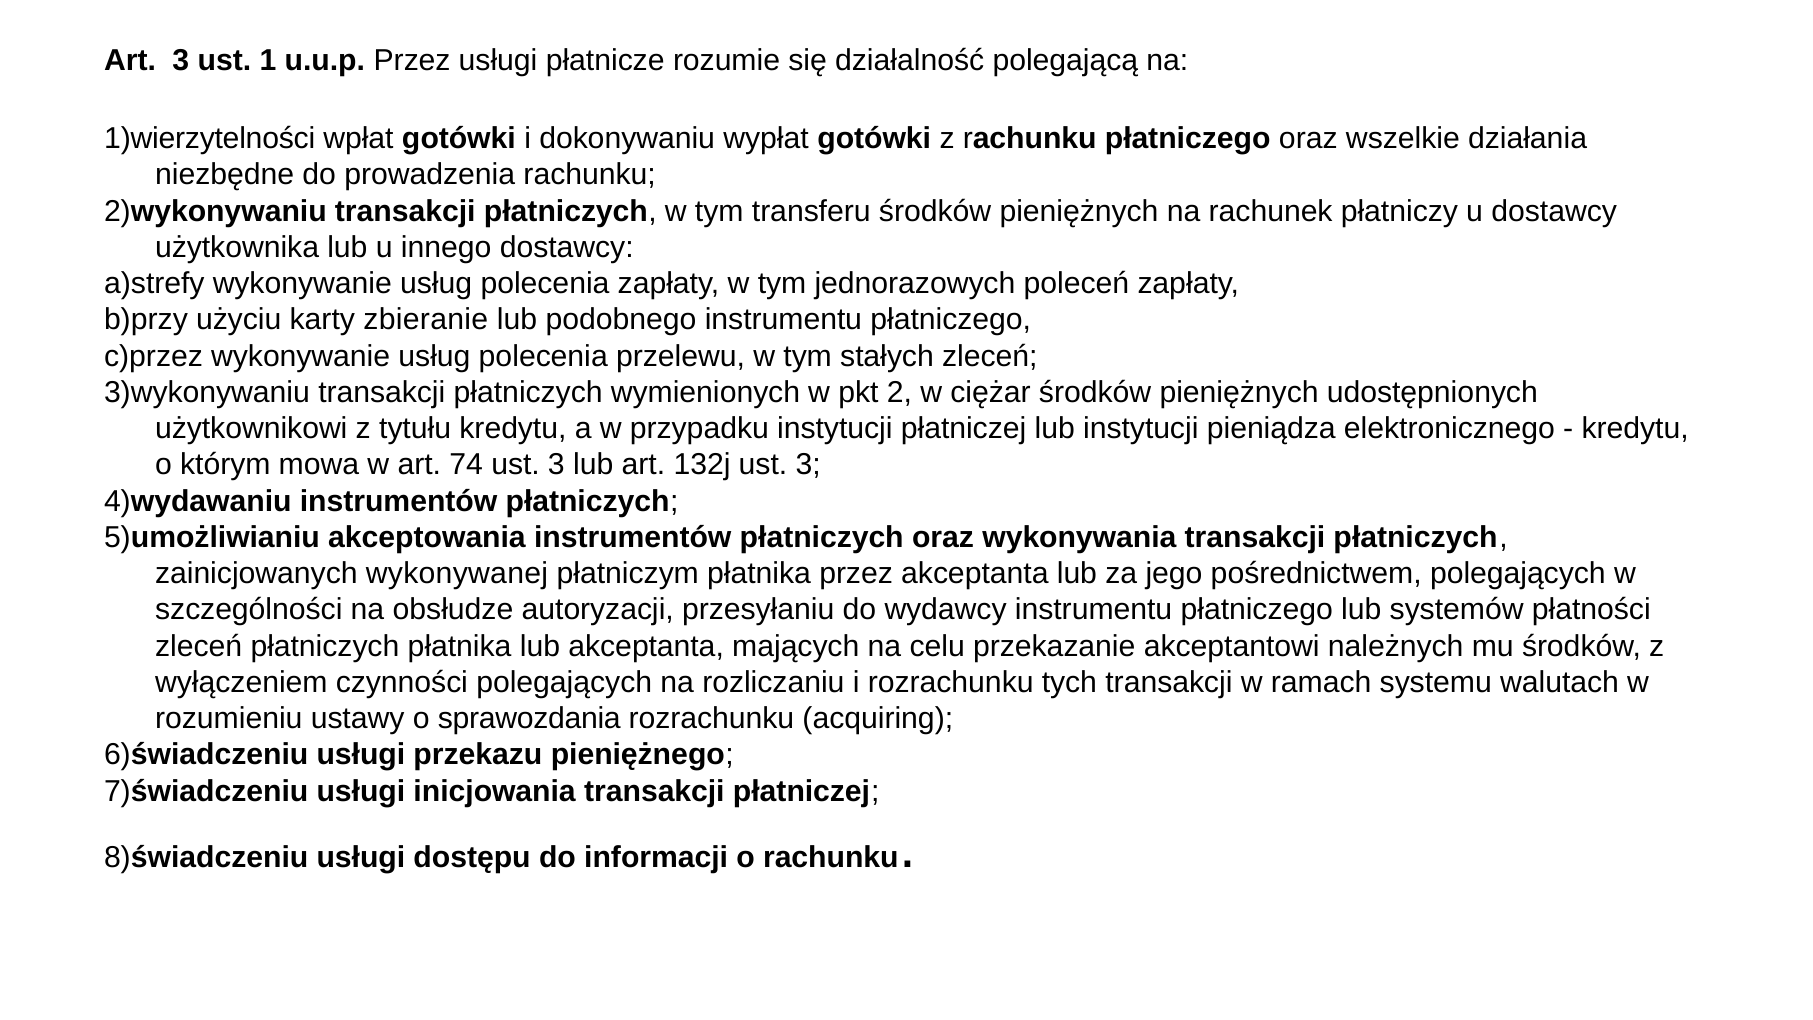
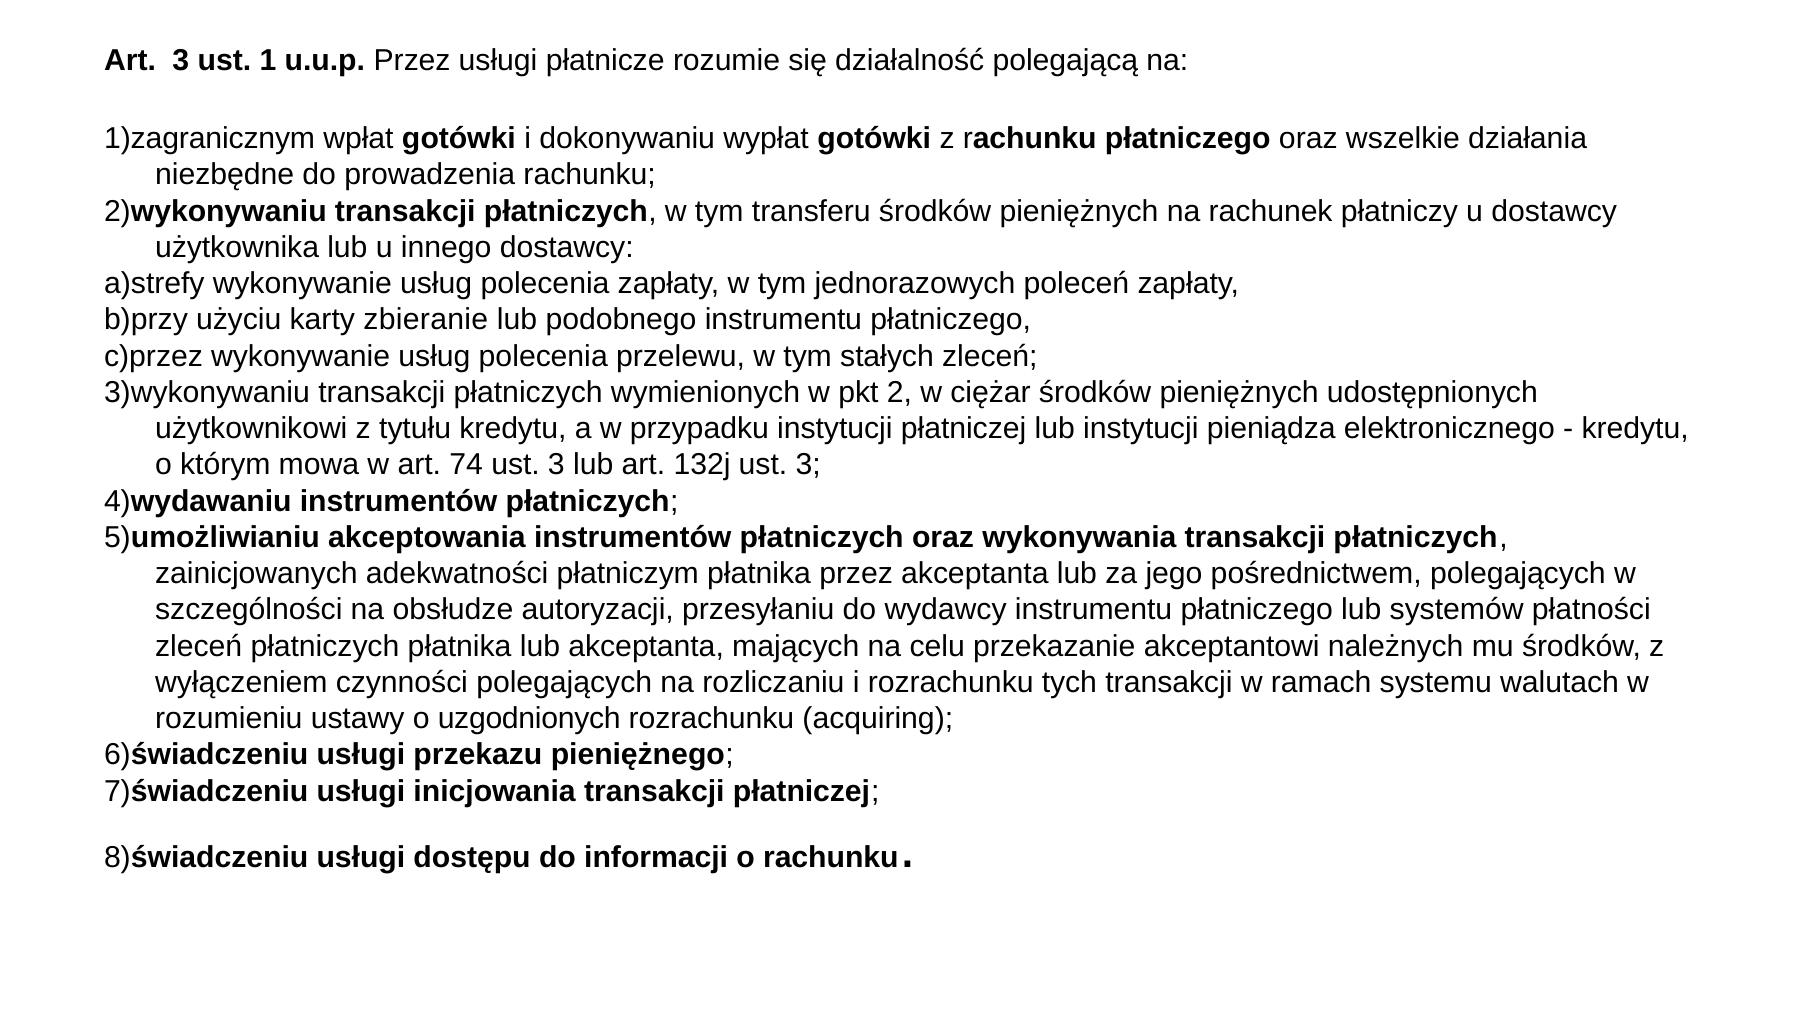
1)wierzytelności: 1)wierzytelności -> 1)zagranicznym
wykonywanej: wykonywanej -> adekwatności
sprawozdania: sprawozdania -> uzgodnionych
